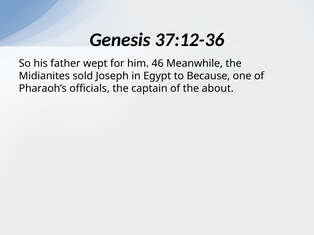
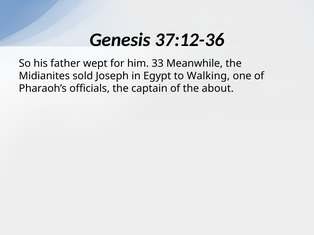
46: 46 -> 33
Because: Because -> Walking
